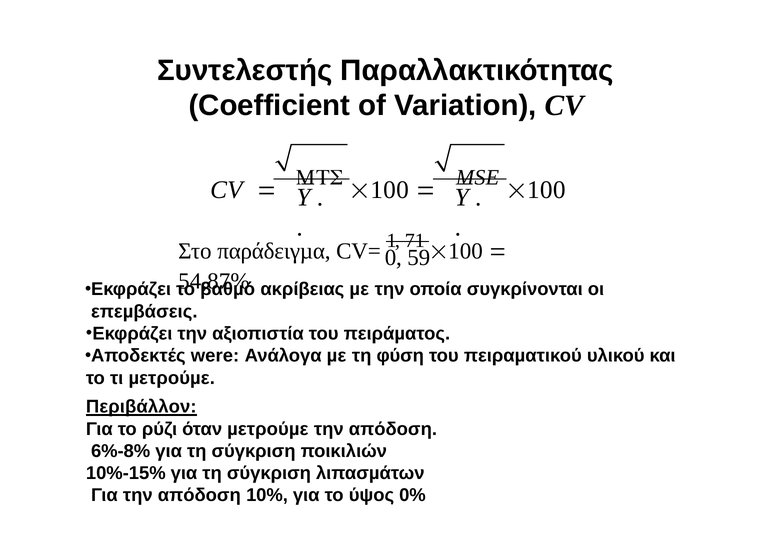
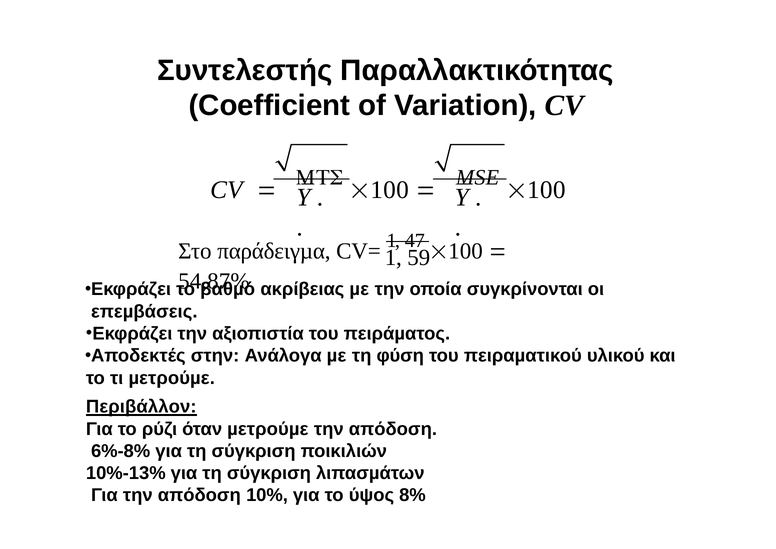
71: 71 -> 47
0 at (393, 258): 0 -> 1
were: were -> στην
10%-15%: 10%-15% -> 10%-13%
0%: 0% -> 8%
